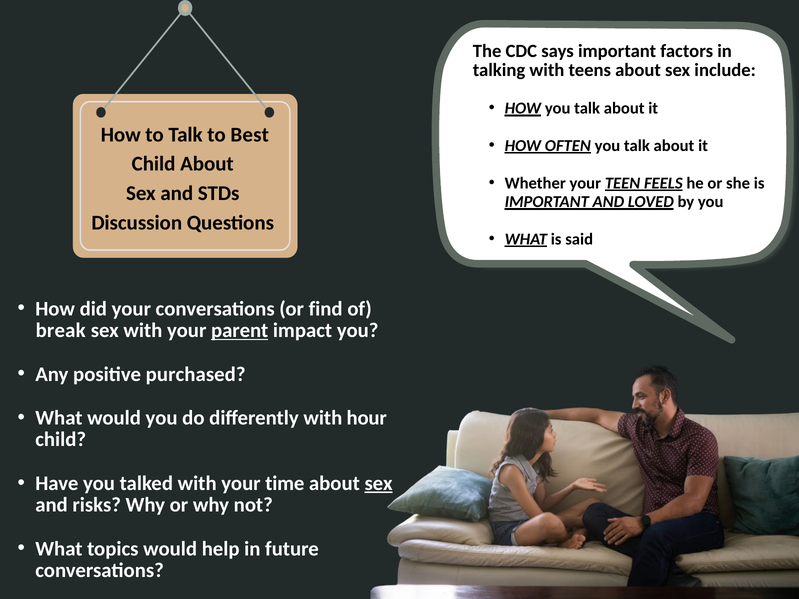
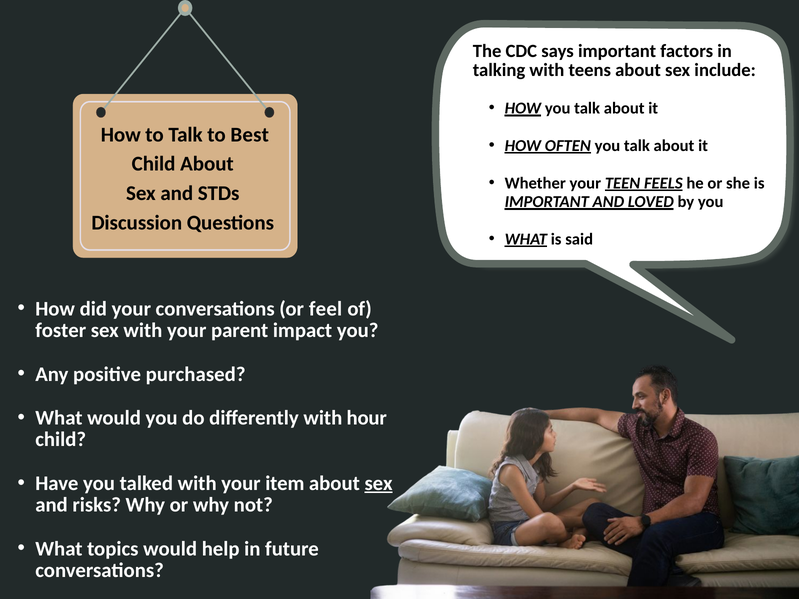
find: find -> feel
break: break -> foster
parent underline: present -> none
time: time -> item
